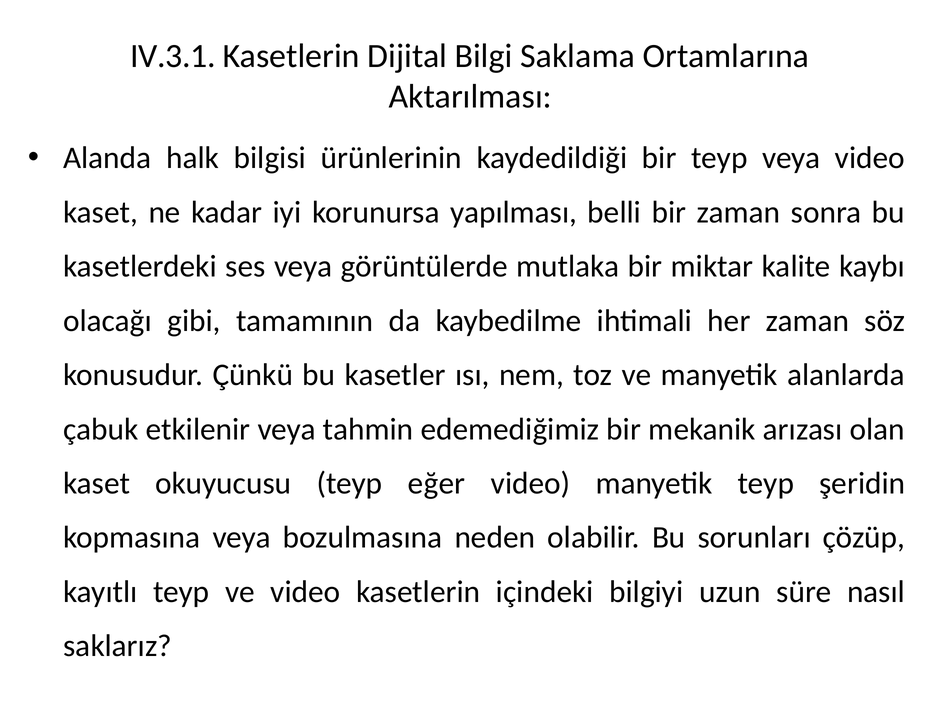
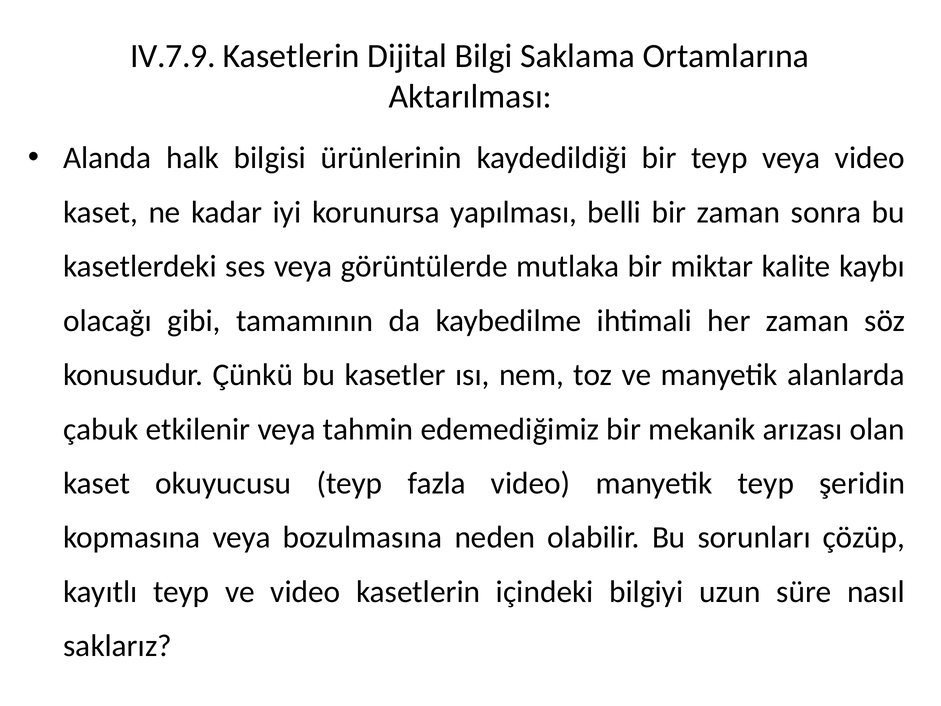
IV.3.1: IV.3.1 -> IV.7.9
eğer: eğer -> fazla
